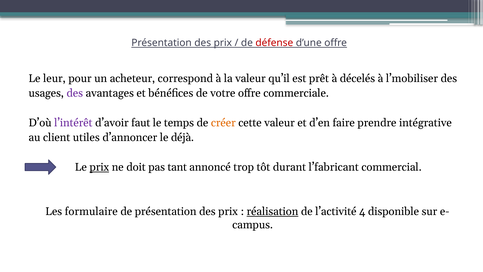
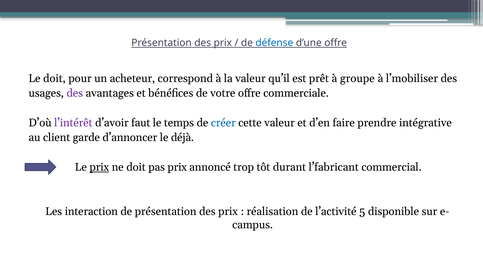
défense colour: red -> blue
Le leur: leur -> doit
décelés: décelés -> groupe
créer colour: orange -> blue
utiles: utiles -> garde
pas tant: tant -> prix
formulaire: formulaire -> interaction
réalisation underline: present -> none
4: 4 -> 5
